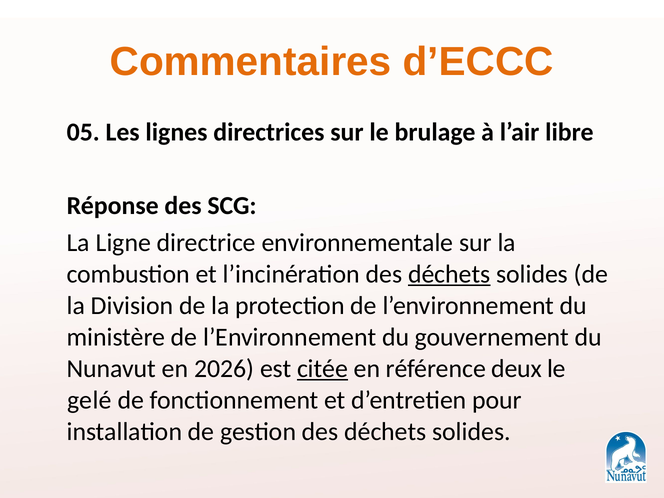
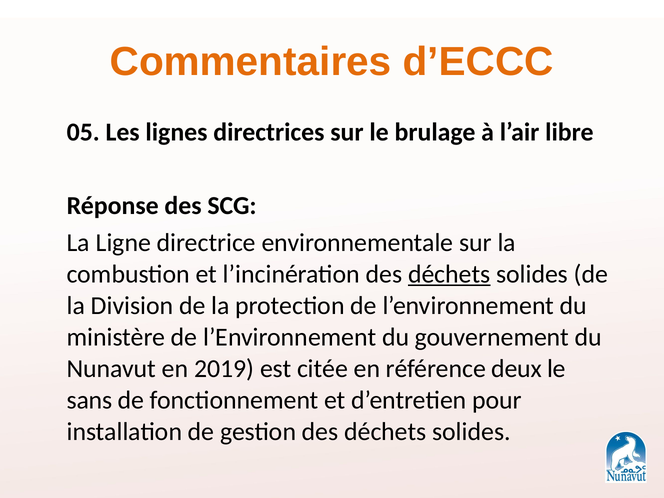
2026: 2026 -> 2019
citée underline: present -> none
gelé: gelé -> sans
